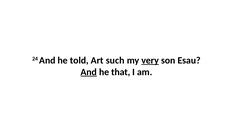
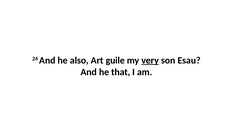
told: told -> also
such: such -> guile
And at (89, 72) underline: present -> none
